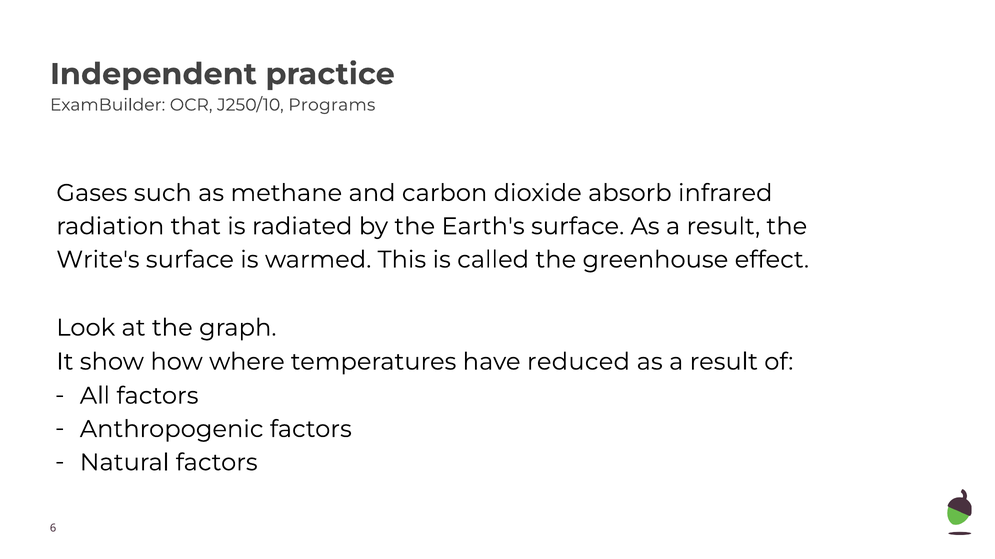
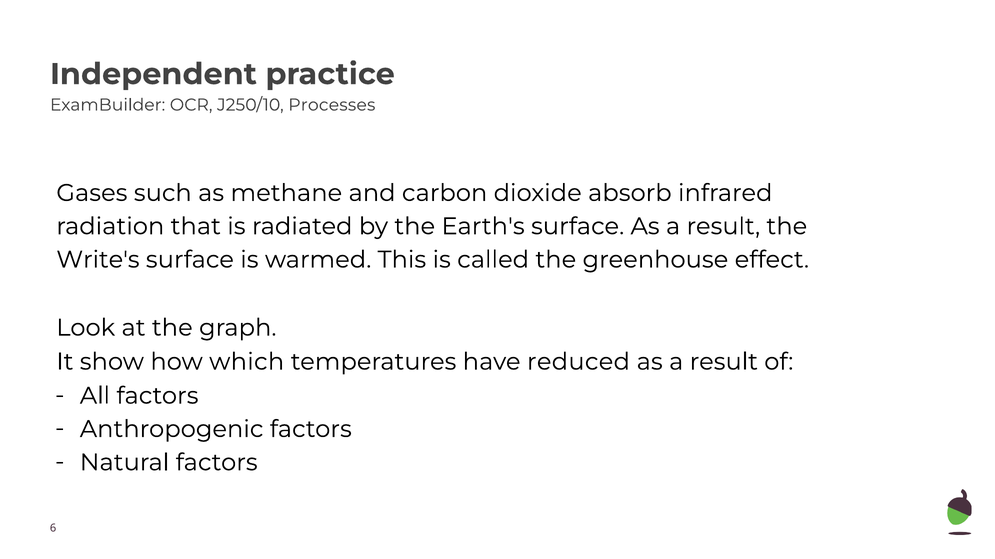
Programs: Programs -> Processes
where: where -> which
